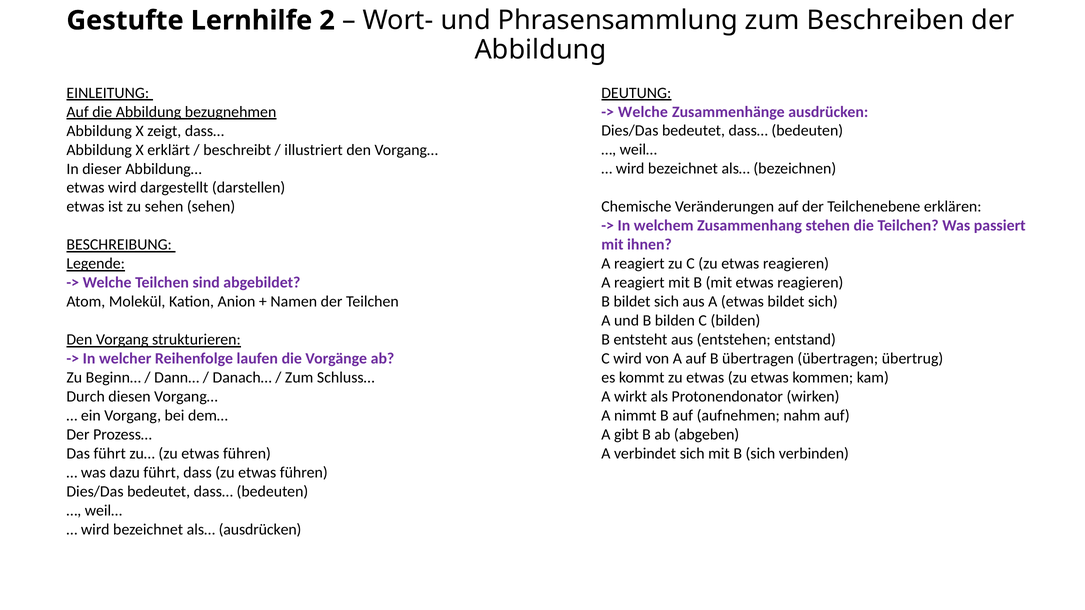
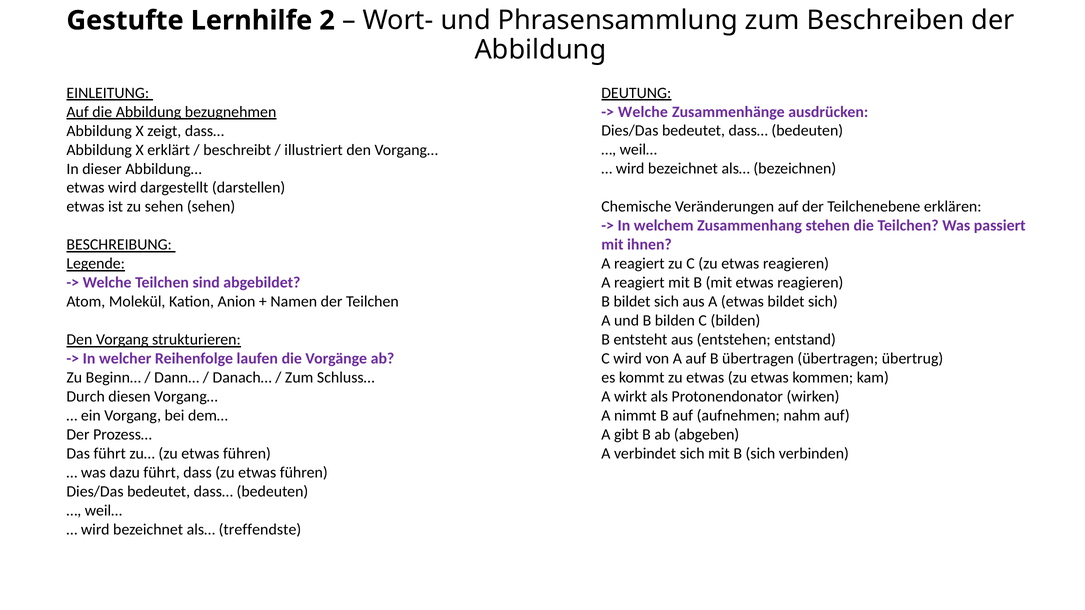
als… ausdrücken: ausdrücken -> treffendste
